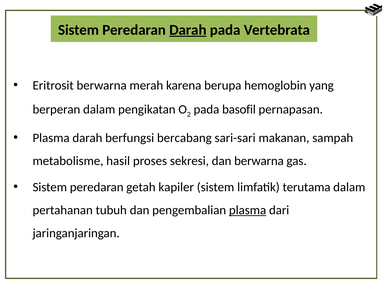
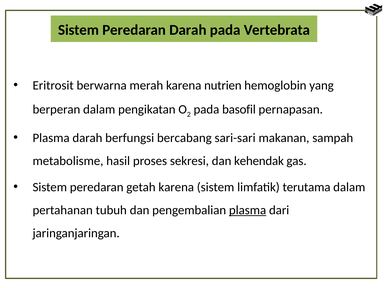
Darah at (188, 30) underline: present -> none
berupa: berupa -> nutrien
dan berwarna: berwarna -> kehendak
getah kapiler: kapiler -> karena
